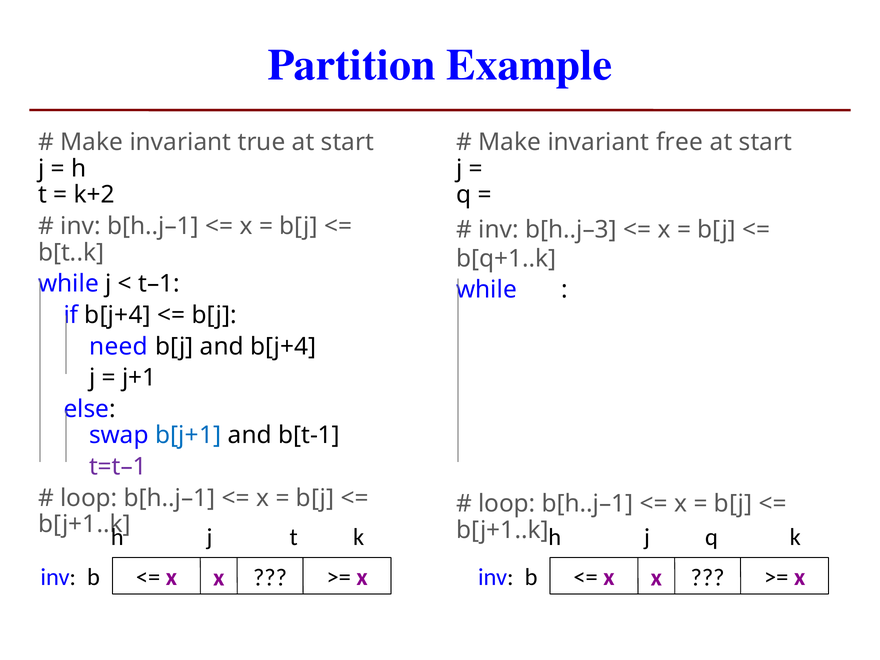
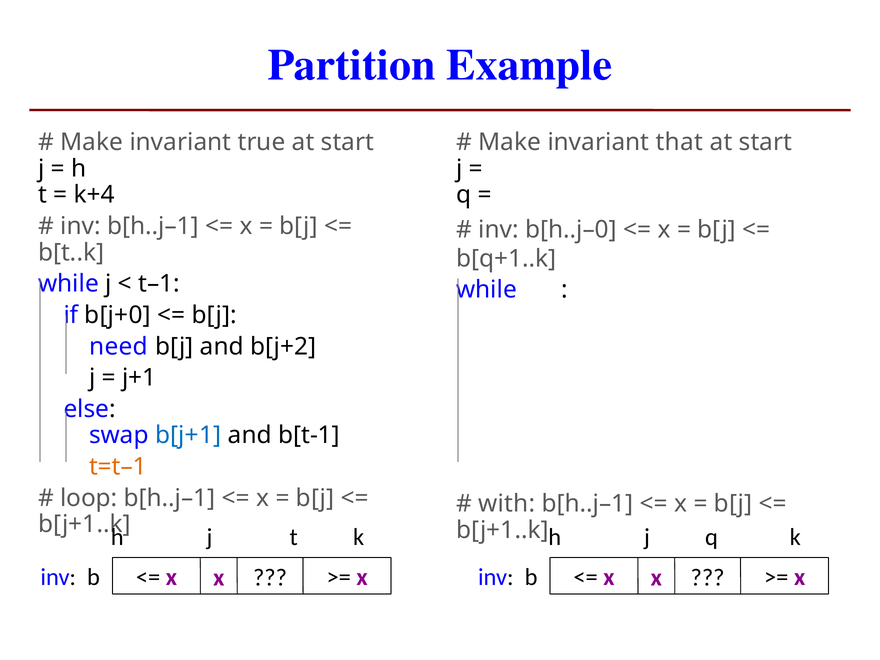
free: free -> that
k+2: k+2 -> k+4
b[h..j–3: b[h..j–3 -> b[h..j–0
if b[j+4: b[j+4 -> b[j+0
and b[j+4: b[j+4 -> b[j+2
t=t–1 colour: purple -> orange
loop at (507, 504): loop -> with
